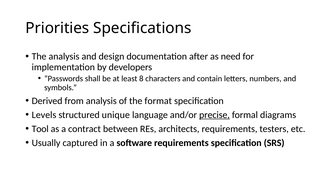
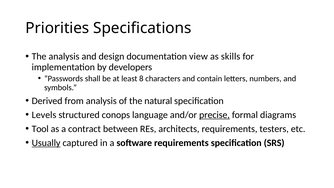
after: after -> view
need: need -> skills
format: format -> natural
unique: unique -> conops
Usually underline: none -> present
